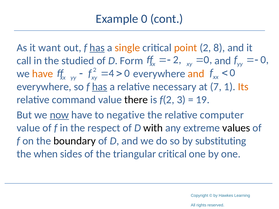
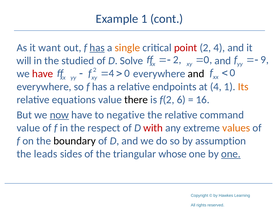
Example 0: 0 -> 1
point colour: orange -> red
8 at (219, 48): 8 -> 4
0 at (265, 60): 0 -> 9
call: call -> will
Form: Form -> Solve
have at (43, 74) colour: orange -> red
and at (196, 74) colour: orange -> black
has at (100, 87) underline: present -> none
necessary: necessary -> endpoints
at 7: 7 -> 4
command: command -> equations
3: 3 -> 6
19: 19 -> 16
computer: computer -> command
with colour: black -> red
values colour: black -> orange
substituting: substituting -> assumption
when: when -> leads
triangular critical: critical -> whose
one at (231, 154) underline: none -> present
